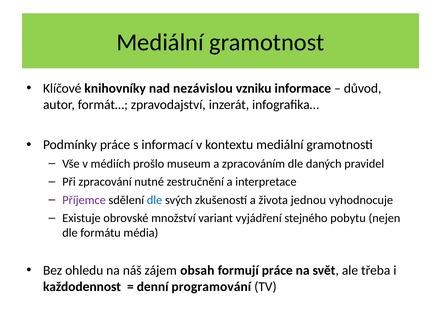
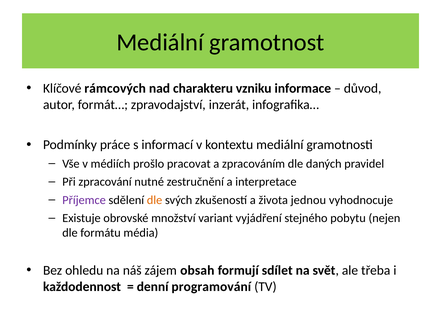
knihovníky: knihovníky -> rámcových
nezávislou: nezávislou -> charakteru
museum: museum -> pracovat
dle at (155, 200) colour: blue -> orange
formují práce: práce -> sdílet
